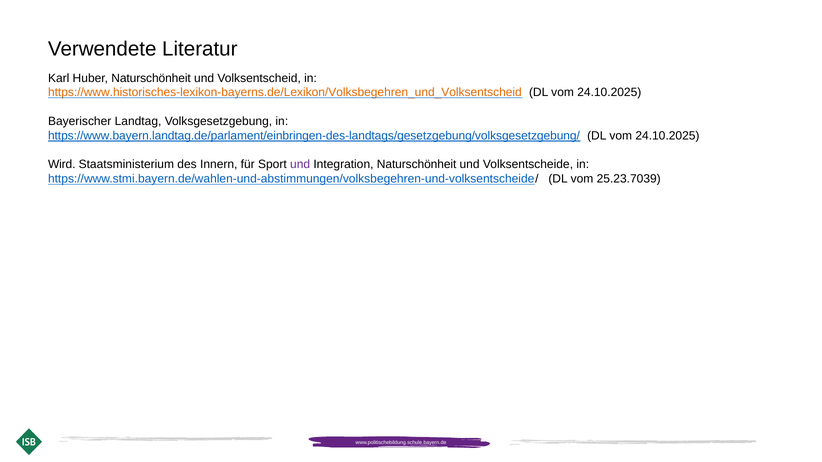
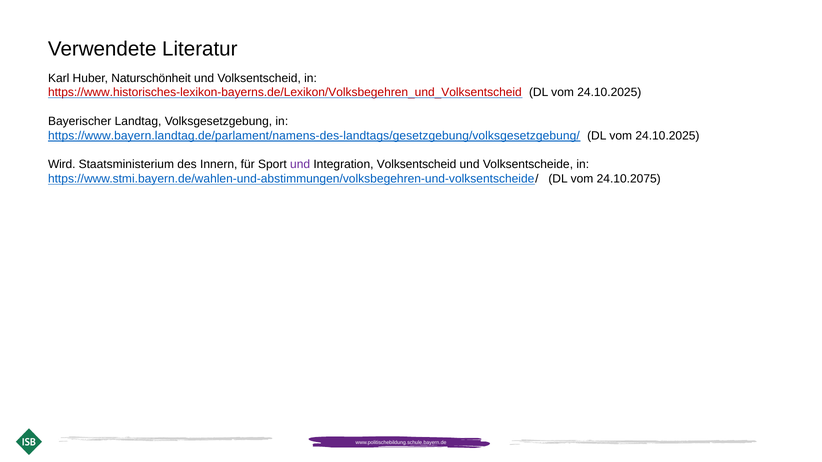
https://www.historisches-lexikon-bayerns.de/Lexikon/Volksbegehren_und_Volksentscheid colour: orange -> red
https://www.bayern.landtag.de/parlament/einbringen-des-landtags/gesetzgebung/volksgesetzgebung/: https://www.bayern.landtag.de/parlament/einbringen-des-landtags/gesetzgebung/volksgesetzgebung/ -> https://www.bayern.landtag.de/parlament/namens-des-landtags/gesetzgebung/volksgesetzgebung/
Integration Naturschönheit: Naturschönheit -> Volksentscheid
25.23.7039: 25.23.7039 -> 24.10.2075
